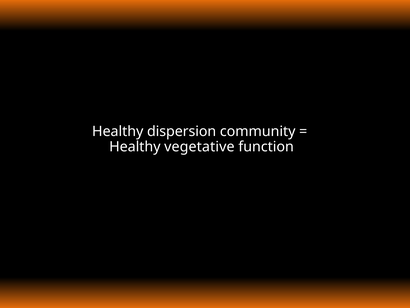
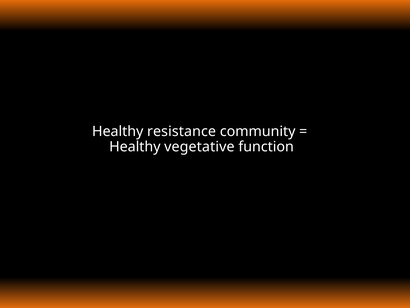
dispersion: dispersion -> resistance
